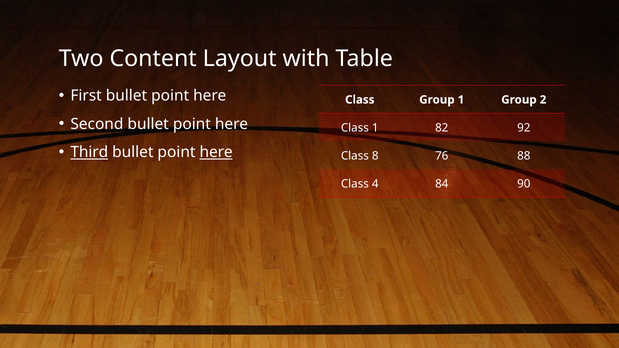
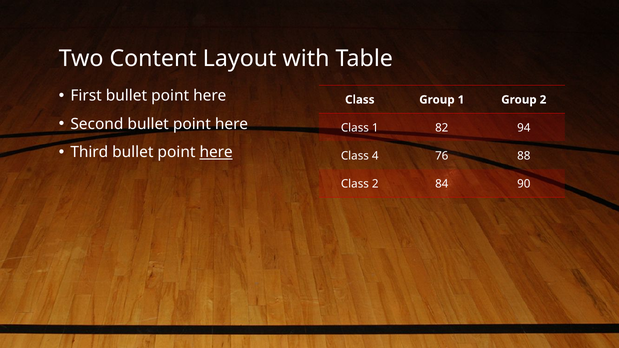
92: 92 -> 94
Third underline: present -> none
8: 8 -> 4
Class 4: 4 -> 2
